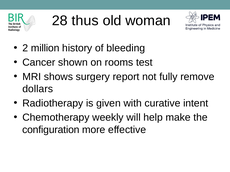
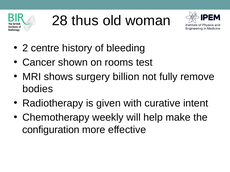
million: million -> centre
report: report -> billion
dollars: dollars -> bodies
